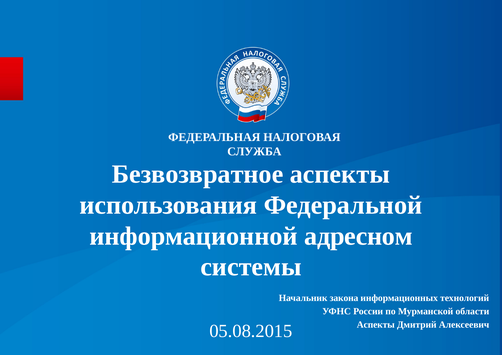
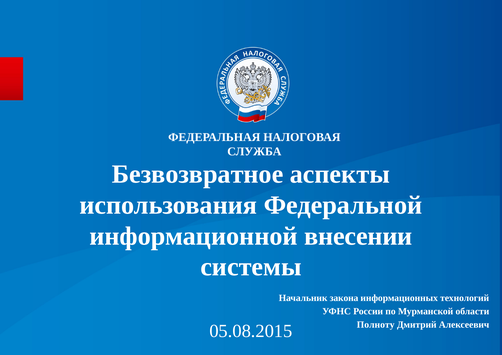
адресном: адресном -> внесении
Аспекты at (376, 325): Аспекты -> Полноту
